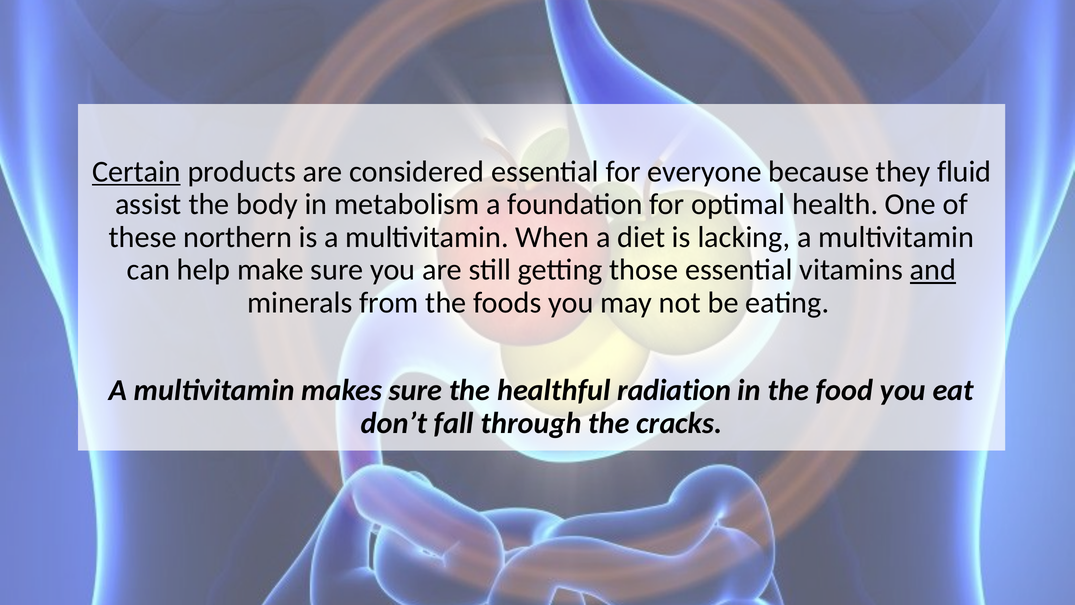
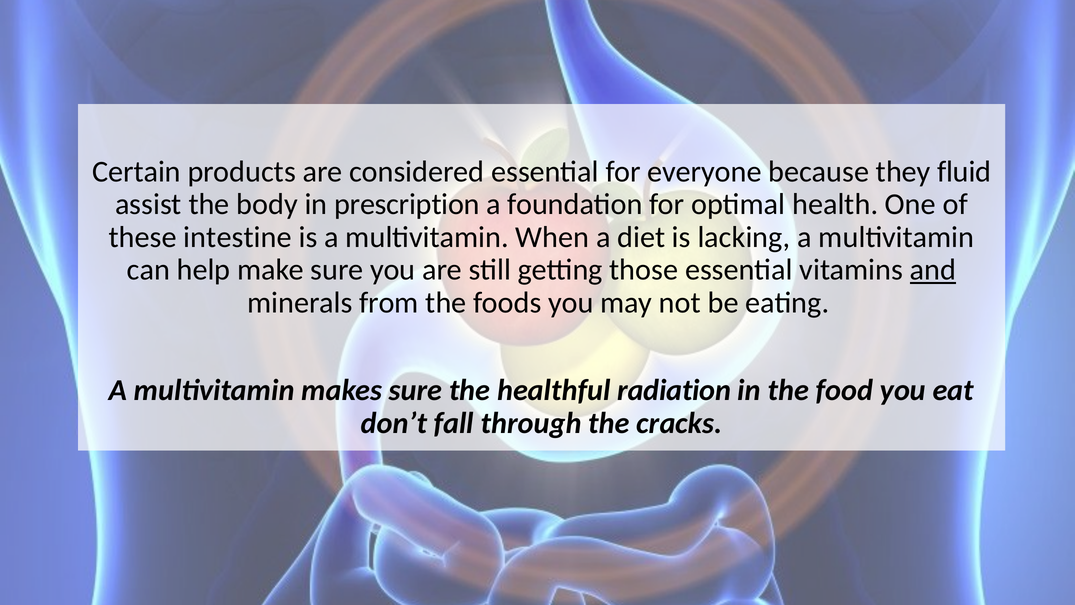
Certain underline: present -> none
metabolism: metabolism -> prescription
northern: northern -> intestine
